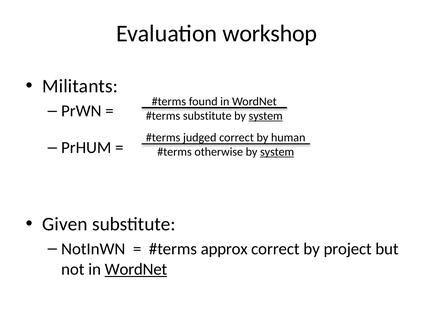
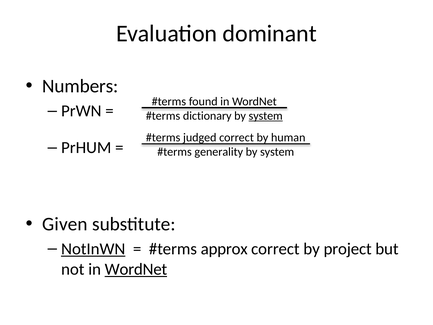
workshop: workshop -> dominant
Militants: Militants -> Numbers
substitute at (207, 116): substitute -> dictionary
otherwise: otherwise -> generality
system at (277, 152) underline: present -> none
NotInWN underline: none -> present
